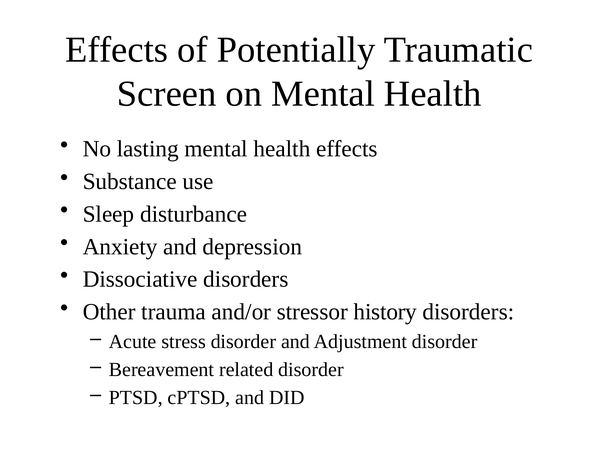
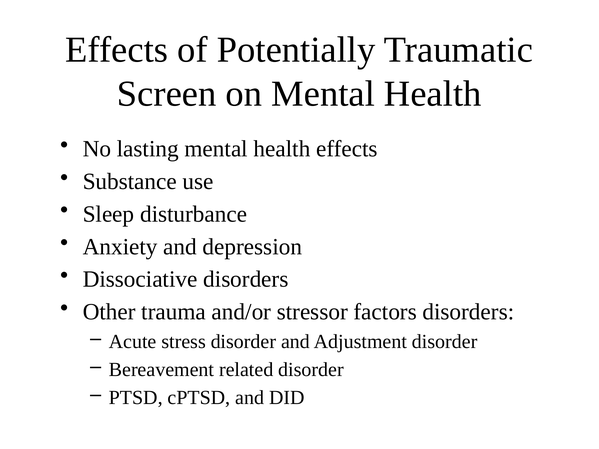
history: history -> factors
